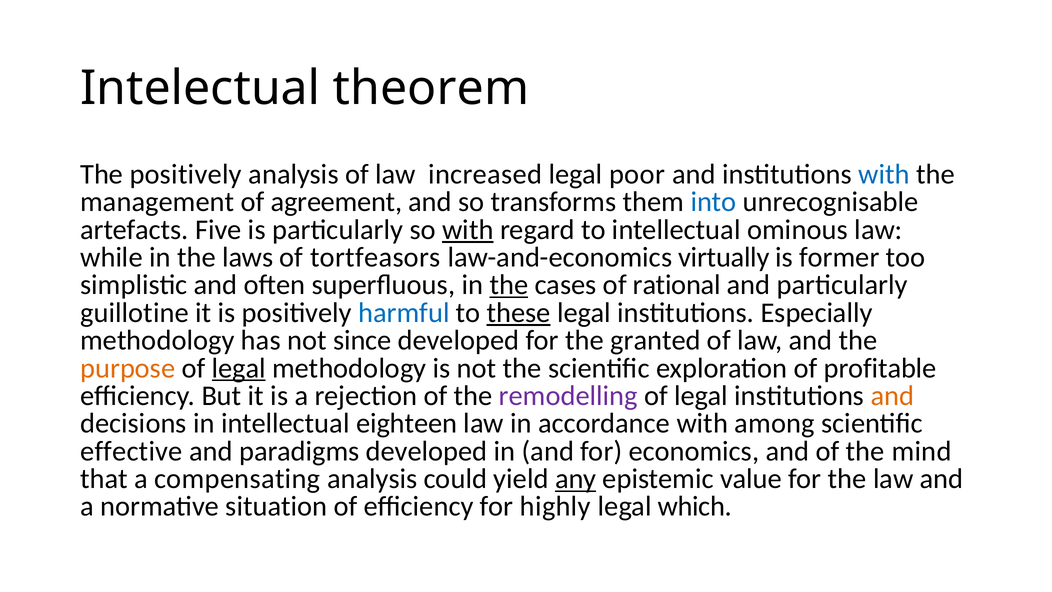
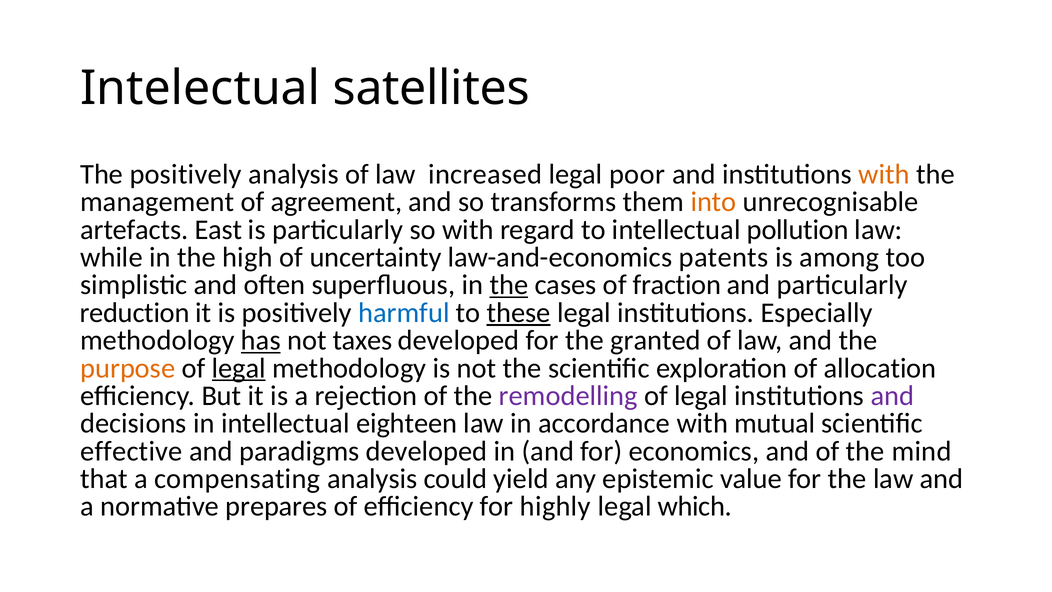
theorem: theorem -> satellites
with at (884, 174) colour: blue -> orange
into colour: blue -> orange
Five: Five -> East
with at (468, 230) underline: present -> none
ominous: ominous -> pollution
laws: laws -> high
tortfeasors: tortfeasors -> uncertainty
virtually: virtually -> patents
former: former -> among
rational: rational -> fraction
guillotine: guillotine -> reduction
has underline: none -> present
since: since -> taxes
profitable: profitable -> allocation
and at (892, 396) colour: orange -> purple
among: among -> mutual
any underline: present -> none
situation: situation -> prepares
